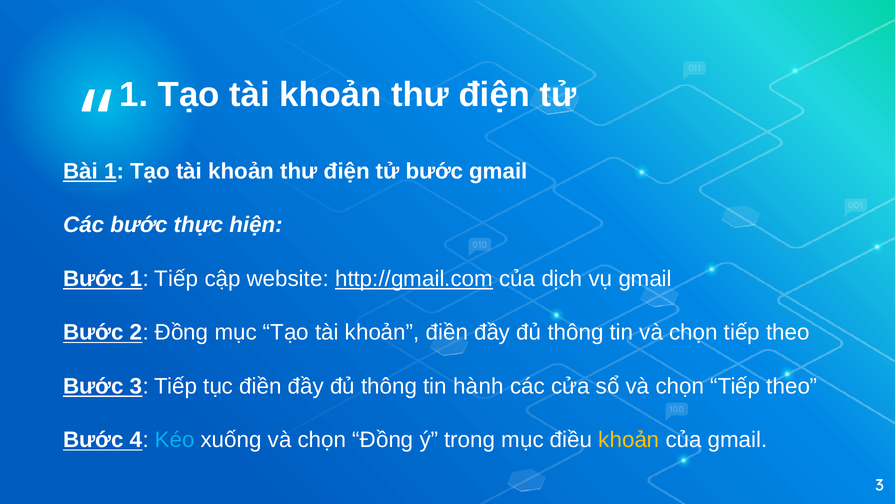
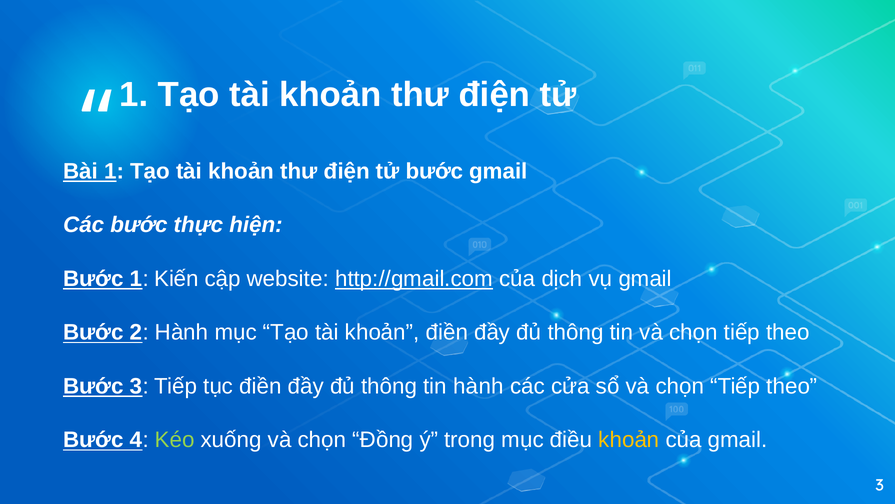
1 Tiếp: Tiếp -> Kiến
2 Đồng: Đồng -> Hành
Kéo colour: light blue -> light green
